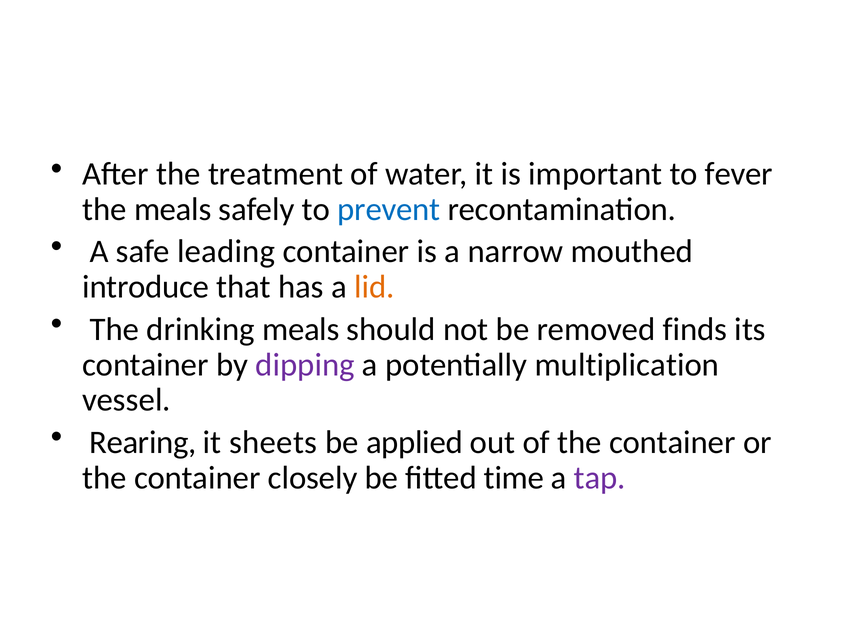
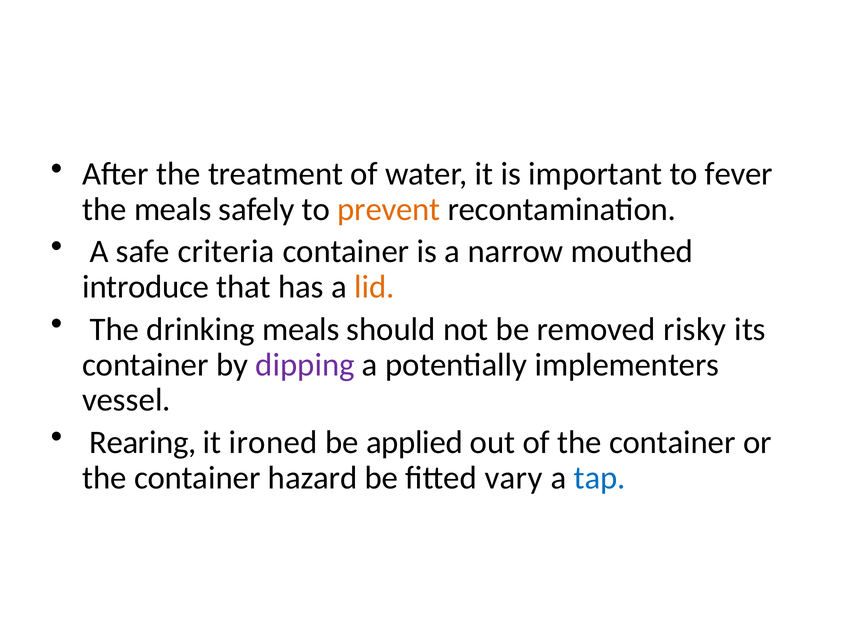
prevent colour: blue -> orange
leading: leading -> criteria
finds: finds -> risky
multiplication: multiplication -> implementers
sheets: sheets -> ironed
closely: closely -> hazard
time: time -> vary
tap colour: purple -> blue
